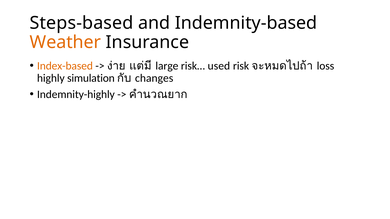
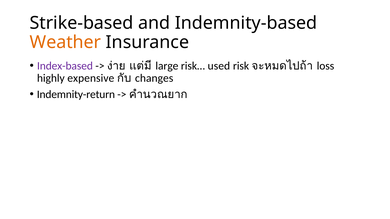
Steps-based: Steps-based -> Strike-based
Index-based colour: orange -> purple
simulation: simulation -> expensive
Indemnity-highly: Indemnity-highly -> Indemnity-return
